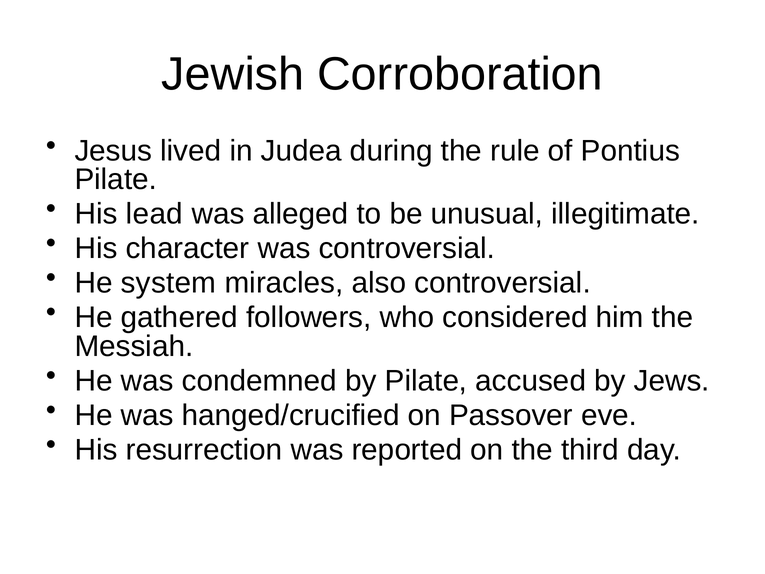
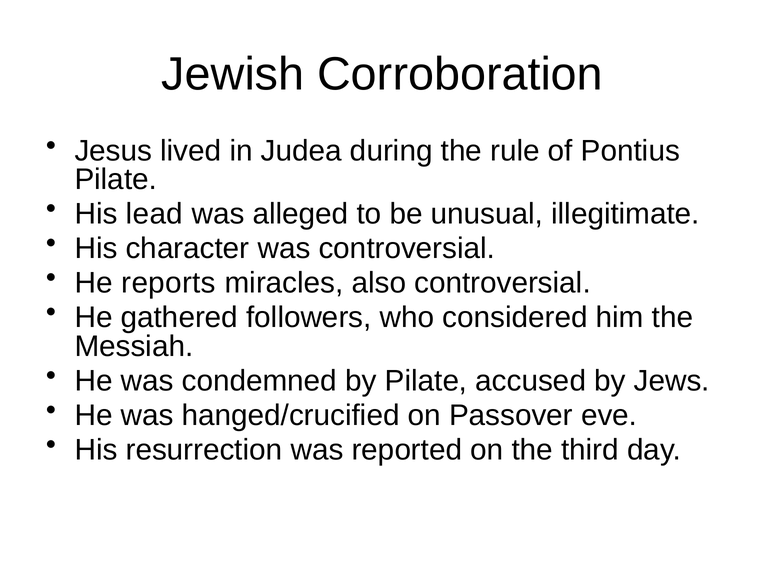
system: system -> reports
